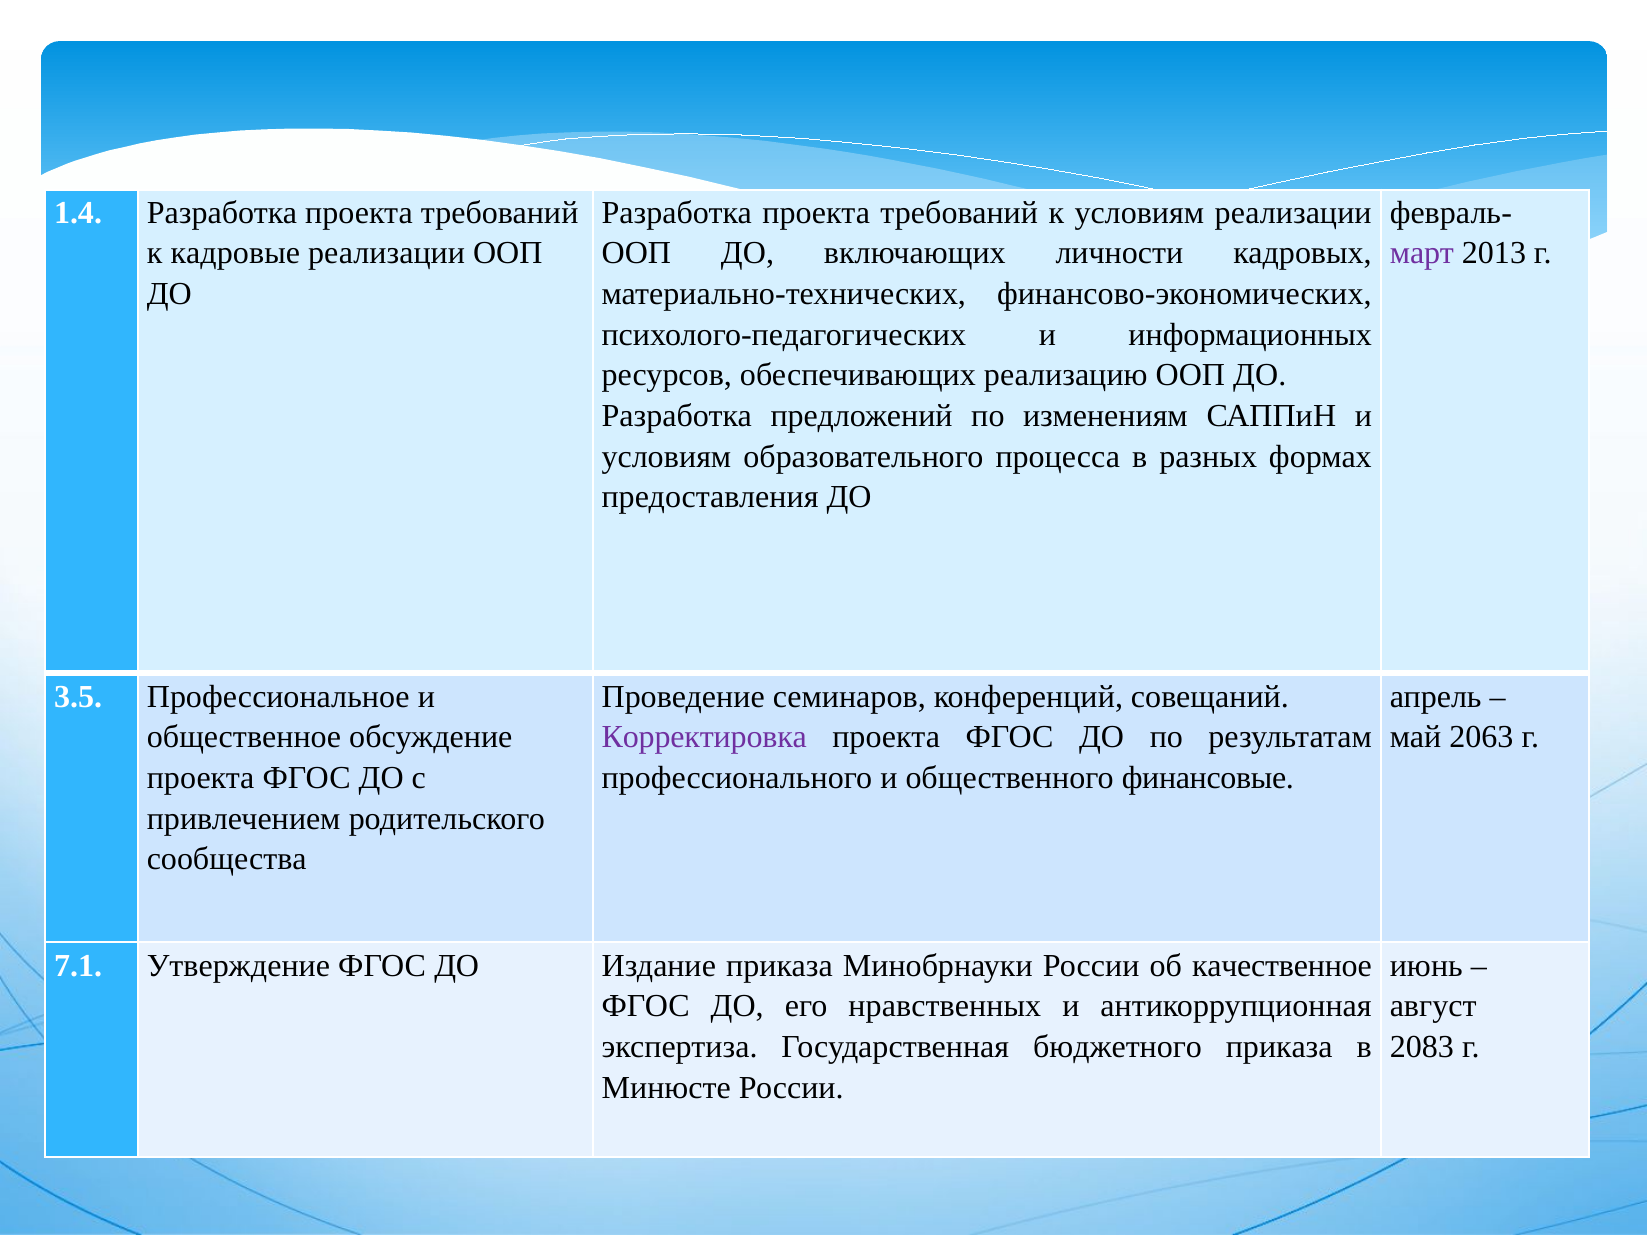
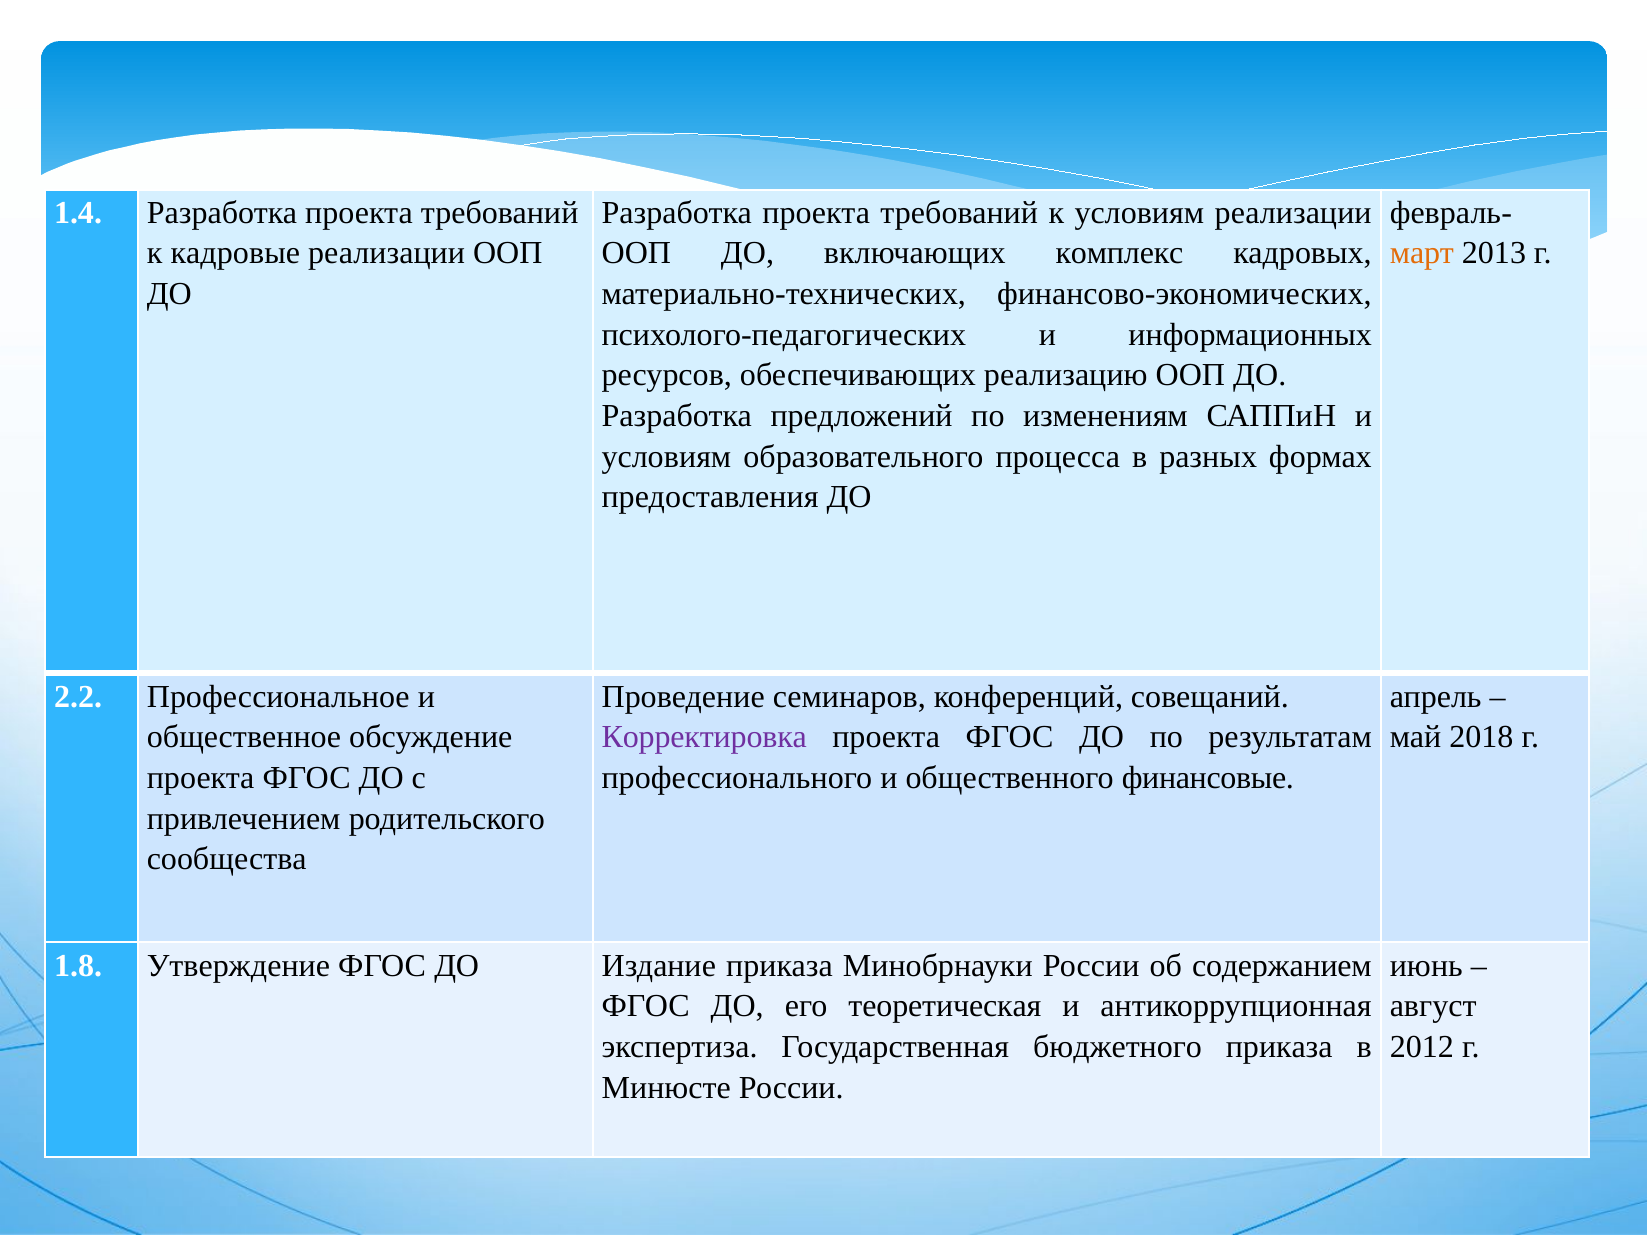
личности: личности -> комплекс
март colour: purple -> orange
3.5: 3.5 -> 2.2
2063: 2063 -> 2018
7.1: 7.1 -> 1.8
качественное: качественное -> содержанием
нравственных: нравственных -> теоретическая
2083: 2083 -> 2012
